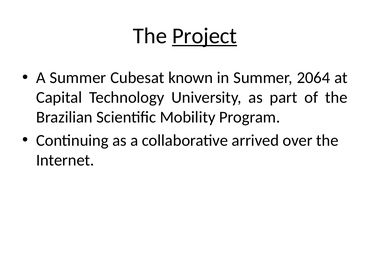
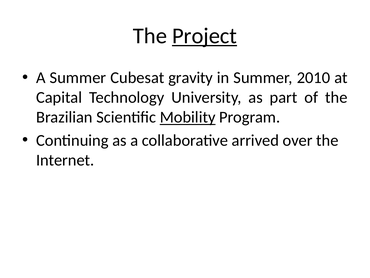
known: known -> gravity
2064: 2064 -> 2010
Mobility underline: none -> present
